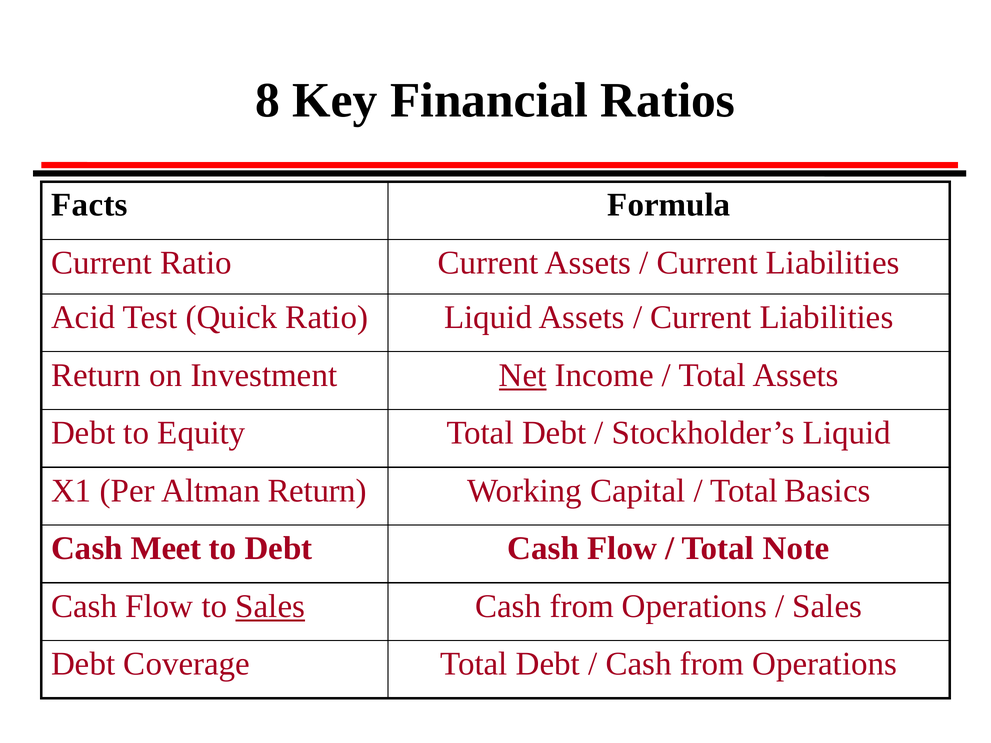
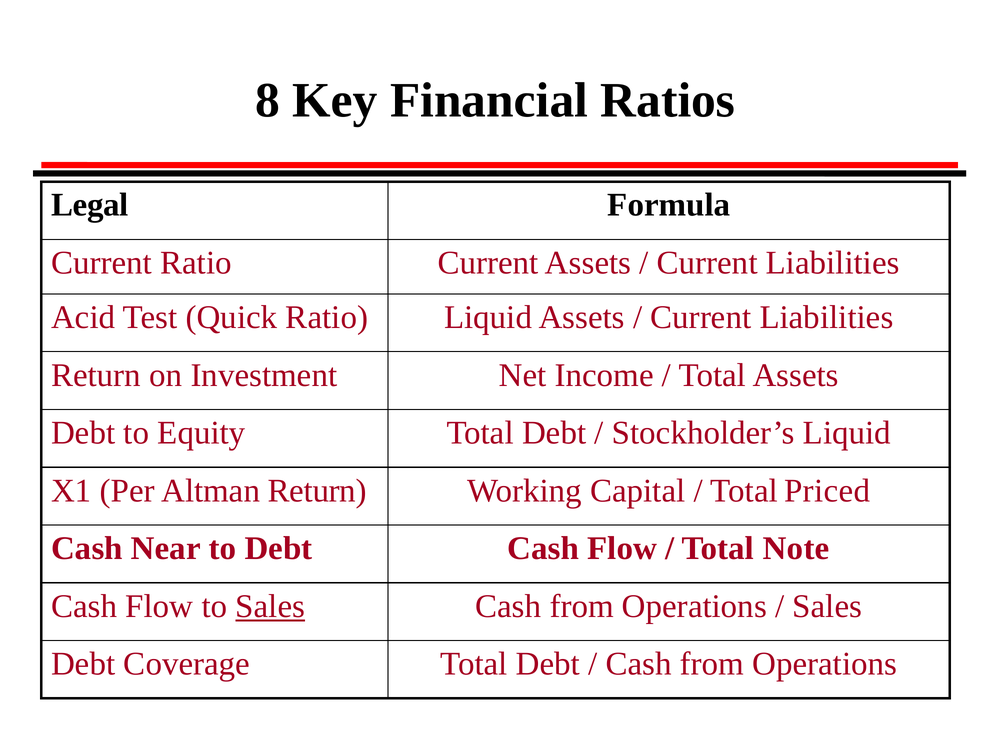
Facts: Facts -> Legal
Net underline: present -> none
Basics: Basics -> Priced
Meet: Meet -> Near
